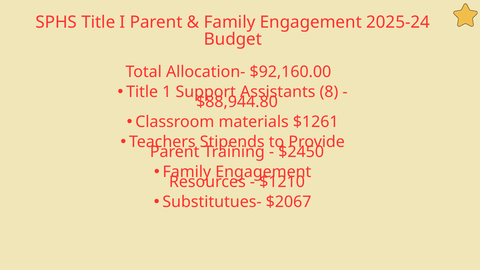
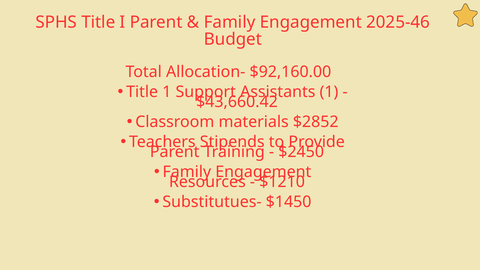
2025-24: 2025-24 -> 2025-46
Assistants 8: 8 -> 1
$88,944.80: $88,944.80 -> $43,660.42
$1261: $1261 -> $2852
$2067: $2067 -> $1450
